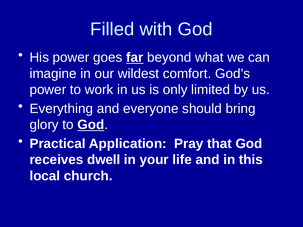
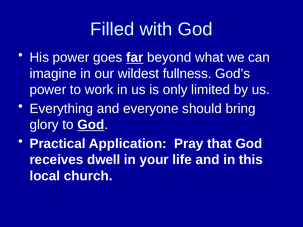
comfort: comfort -> fullness
